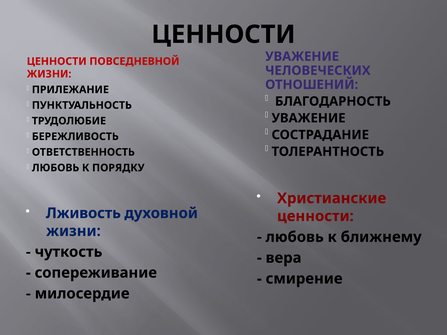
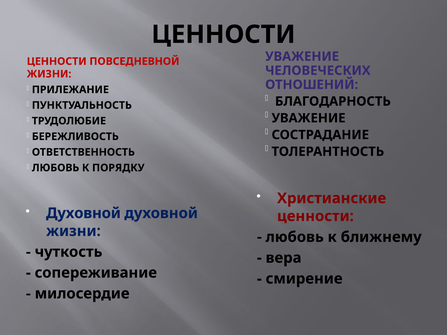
Лживость at (83, 213): Лживость -> Духовной
